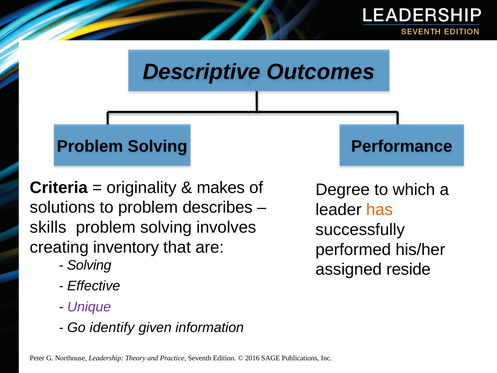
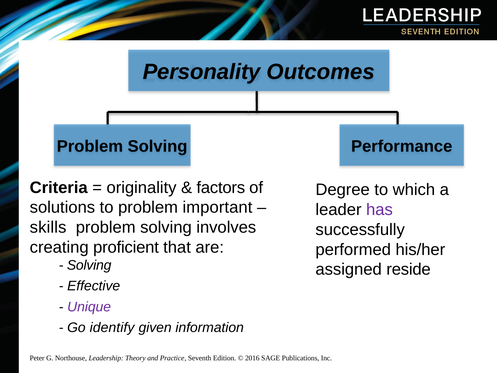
Descriptive: Descriptive -> Personality
makes: makes -> factors
describes: describes -> important
has colour: orange -> purple
inventory: inventory -> proficient
